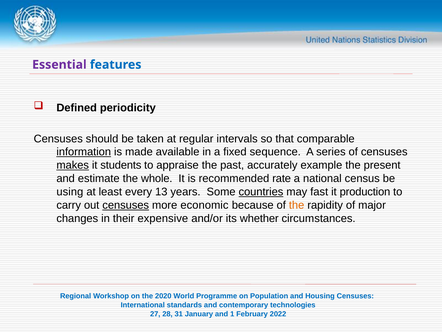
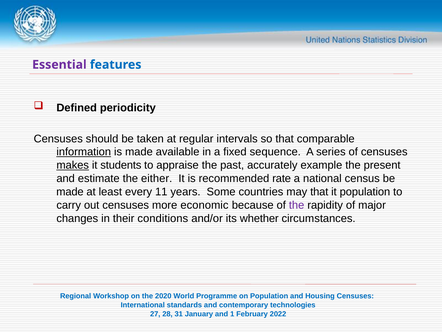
whole: whole -> either
using at (70, 192): using -> made
13: 13 -> 11
countries underline: present -> none
may fast: fast -> that
it production: production -> population
censuses at (126, 205) underline: present -> none
the at (297, 205) colour: orange -> purple
expensive: expensive -> conditions
